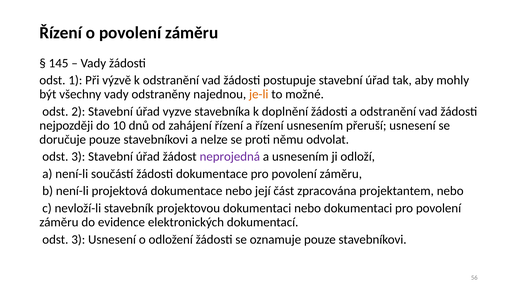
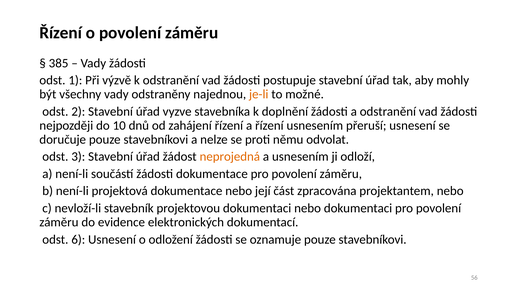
145: 145 -> 385
neprojedná colour: purple -> orange
3 at (78, 239): 3 -> 6
